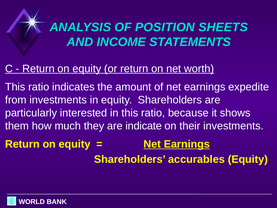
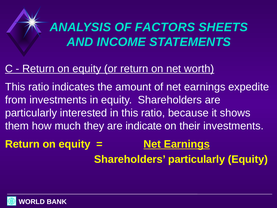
POSITION: POSITION -> FACTORS
Shareholders accurables: accurables -> particularly
